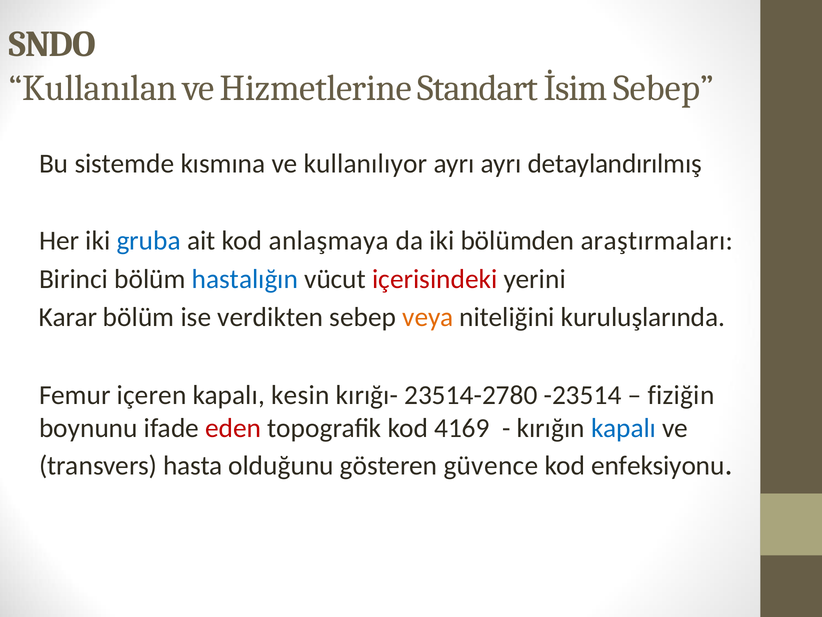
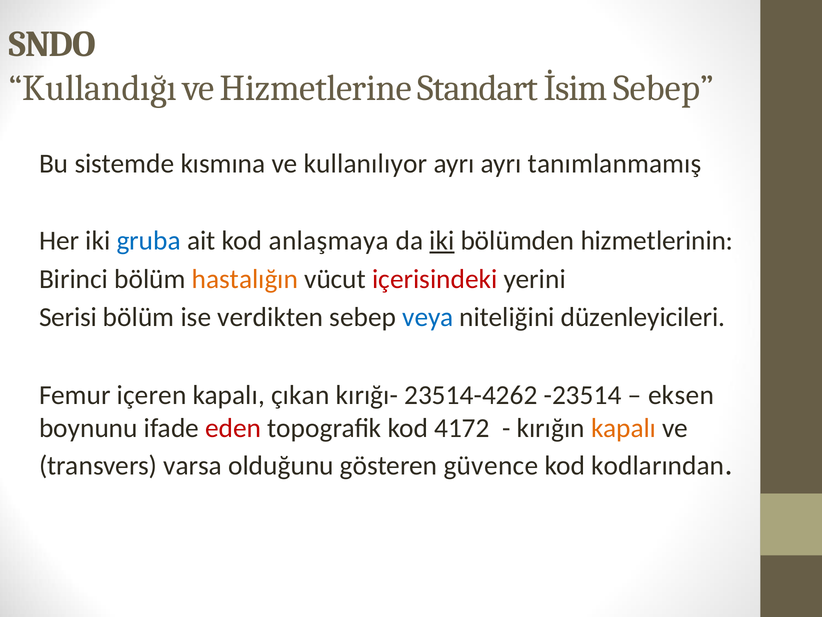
Kullanılan: Kullanılan -> Kullandığı
detaylandırılmış: detaylandırılmış -> tanımlanmamış
iki at (442, 240) underline: none -> present
araştırmaları: araştırmaları -> hizmetlerinin
hastalığın colour: blue -> orange
Karar: Karar -> Serisi
veya colour: orange -> blue
kuruluşlarında: kuruluşlarında -> düzenleyicileri
kesin: kesin -> çıkan
23514-2780: 23514-2780 -> 23514-4262
fiziğin: fiziğin -> eksen
4169: 4169 -> 4172
kapalı at (624, 428) colour: blue -> orange
hasta: hasta -> varsa
enfeksiyonu: enfeksiyonu -> kodlarından
